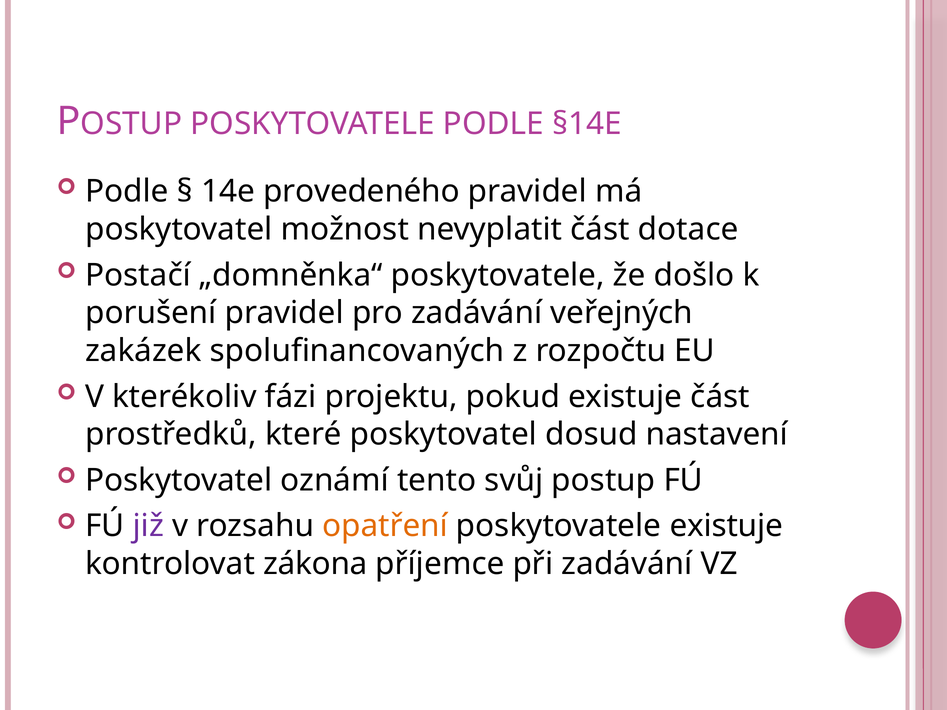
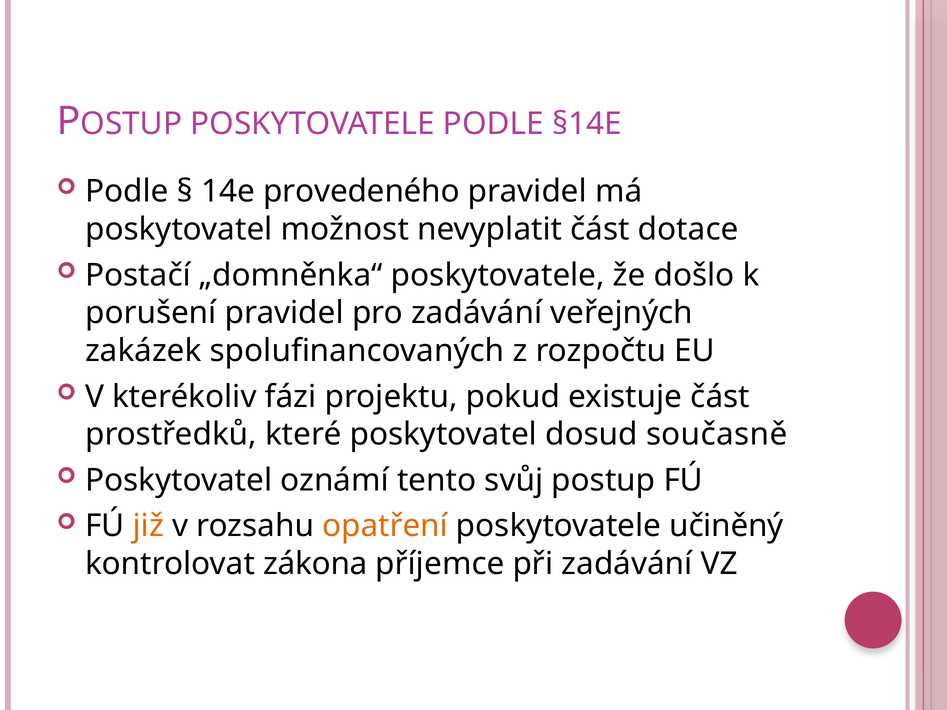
nastavení: nastavení -> současně
již colour: purple -> orange
poskytovatele existuje: existuje -> učiněný
